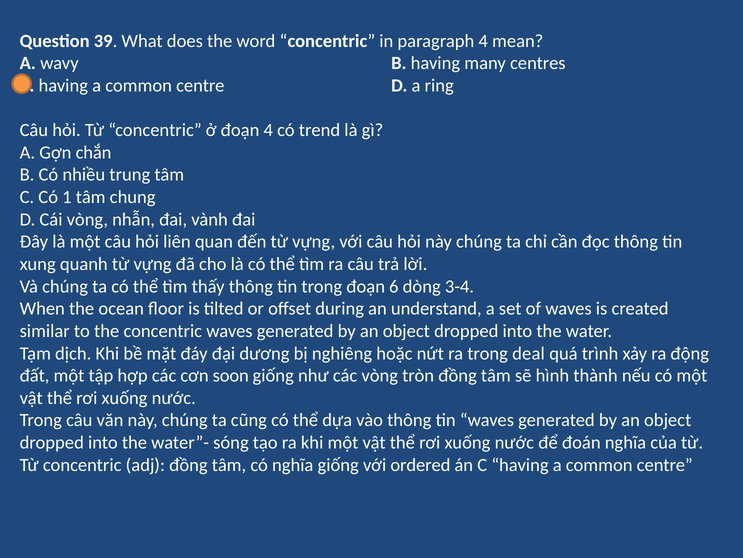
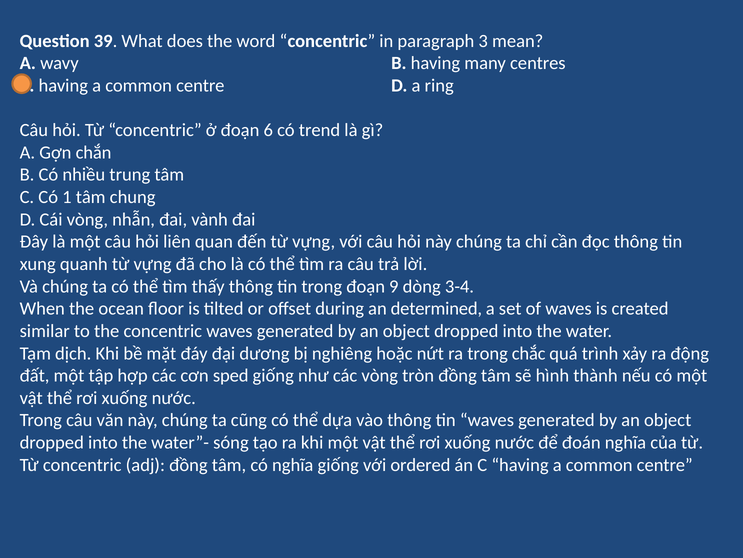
paragraph 4: 4 -> 3
đoạn 4: 4 -> 6
6: 6 -> 9
understand: understand -> determined
deal: deal -> chắc
soon: soon -> sped
